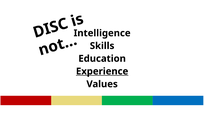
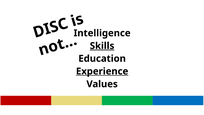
Skills underline: none -> present
